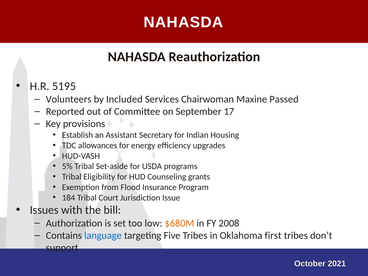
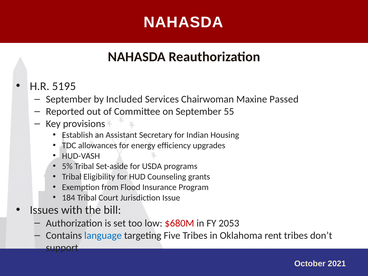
Volunteers at (69, 99): Volunteers -> September
17: 17 -> 55
$680M colour: orange -> red
2008: 2008 -> 2053
first: first -> rent
